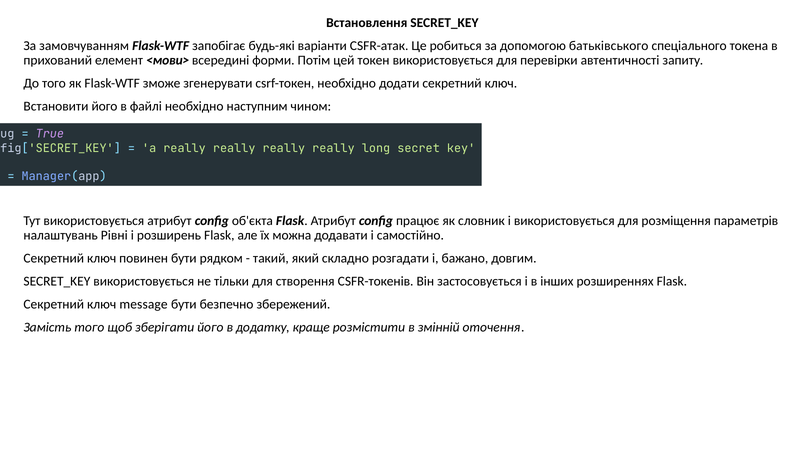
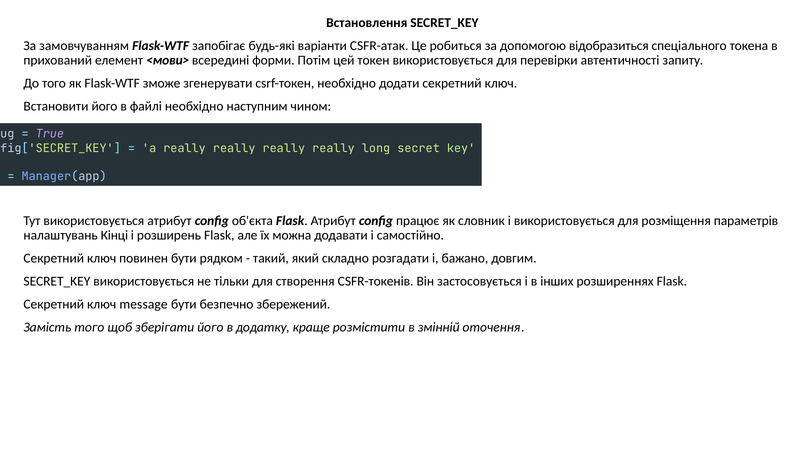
батьківського: батьківського -> відобразиться
Рівні: Рівні -> Кінці
